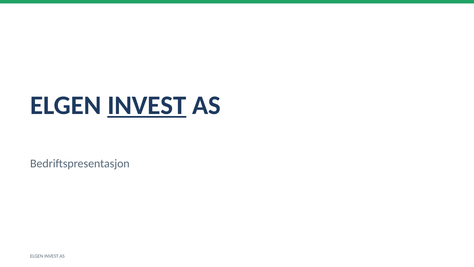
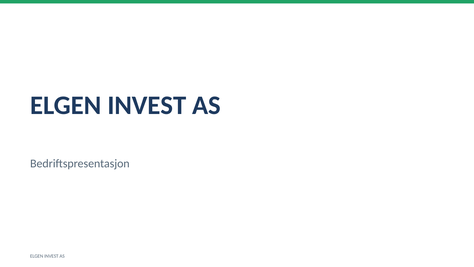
INVEST at (147, 105) underline: present -> none
